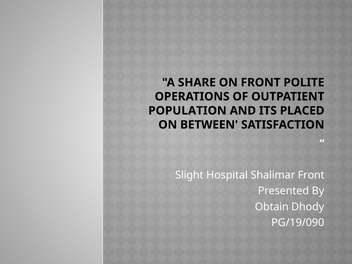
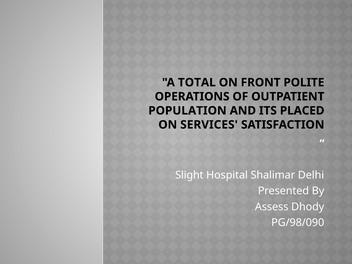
SHARE: SHARE -> TOTAL
BETWEEN: BETWEEN -> SERVICES
Shalimar Front: Front -> Delhi
Obtain: Obtain -> Assess
PG/19/090: PG/19/090 -> PG/98/090
